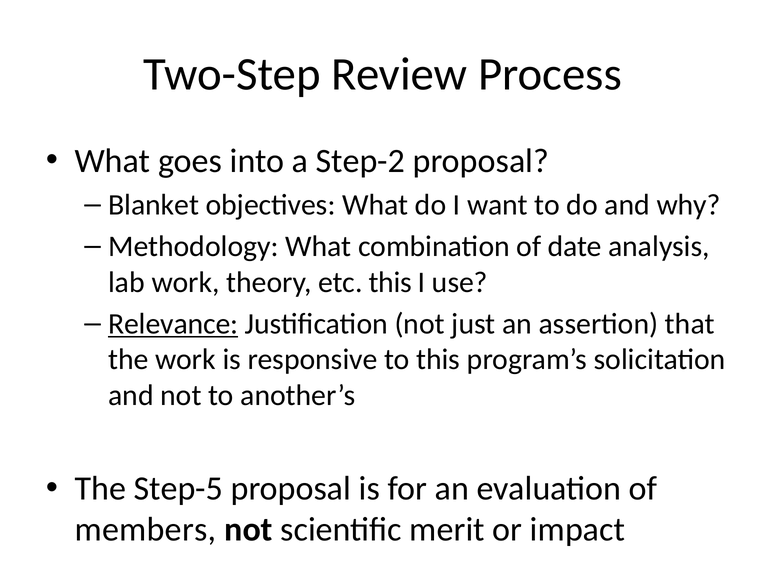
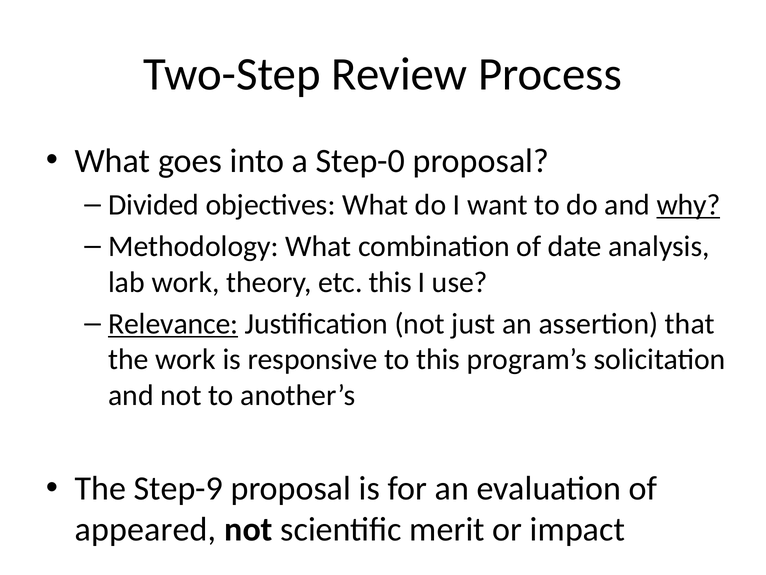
Step-2: Step-2 -> Step-0
Blanket: Blanket -> Divided
why underline: none -> present
Step-5: Step-5 -> Step-9
members: members -> appeared
